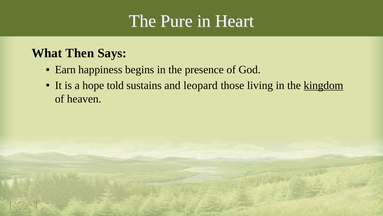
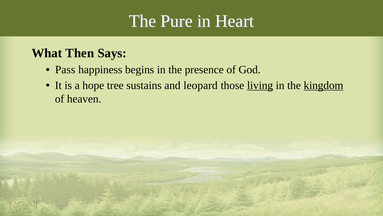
Earn: Earn -> Pass
told: told -> tree
living underline: none -> present
